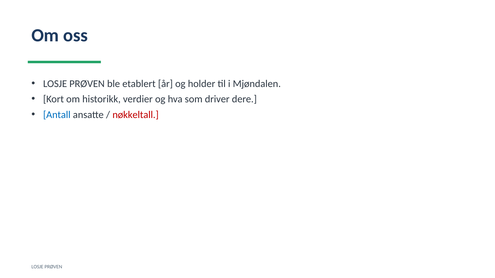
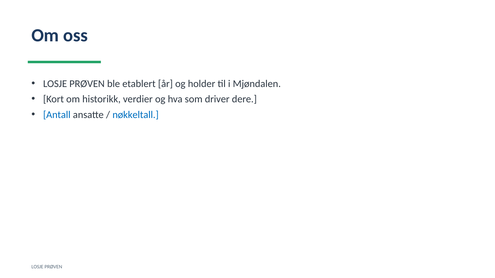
nøkkeltall colour: red -> blue
